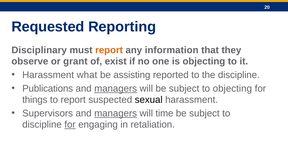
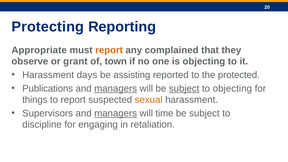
Requested: Requested -> Protecting
Disciplinary: Disciplinary -> Appropriate
information: information -> complained
exist: exist -> town
what: what -> days
the discipline: discipline -> protected
subject at (184, 89) underline: none -> present
sexual colour: black -> orange
for at (70, 125) underline: present -> none
